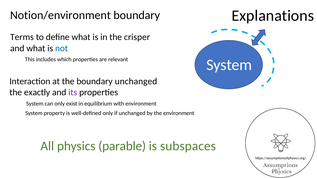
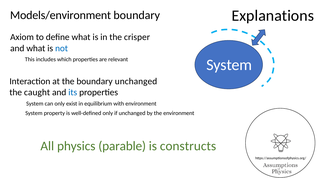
Notion/environment: Notion/environment -> Models/environment
Terms: Terms -> Axiom
exactly: exactly -> caught
its colour: purple -> blue
subspaces: subspaces -> constructs
